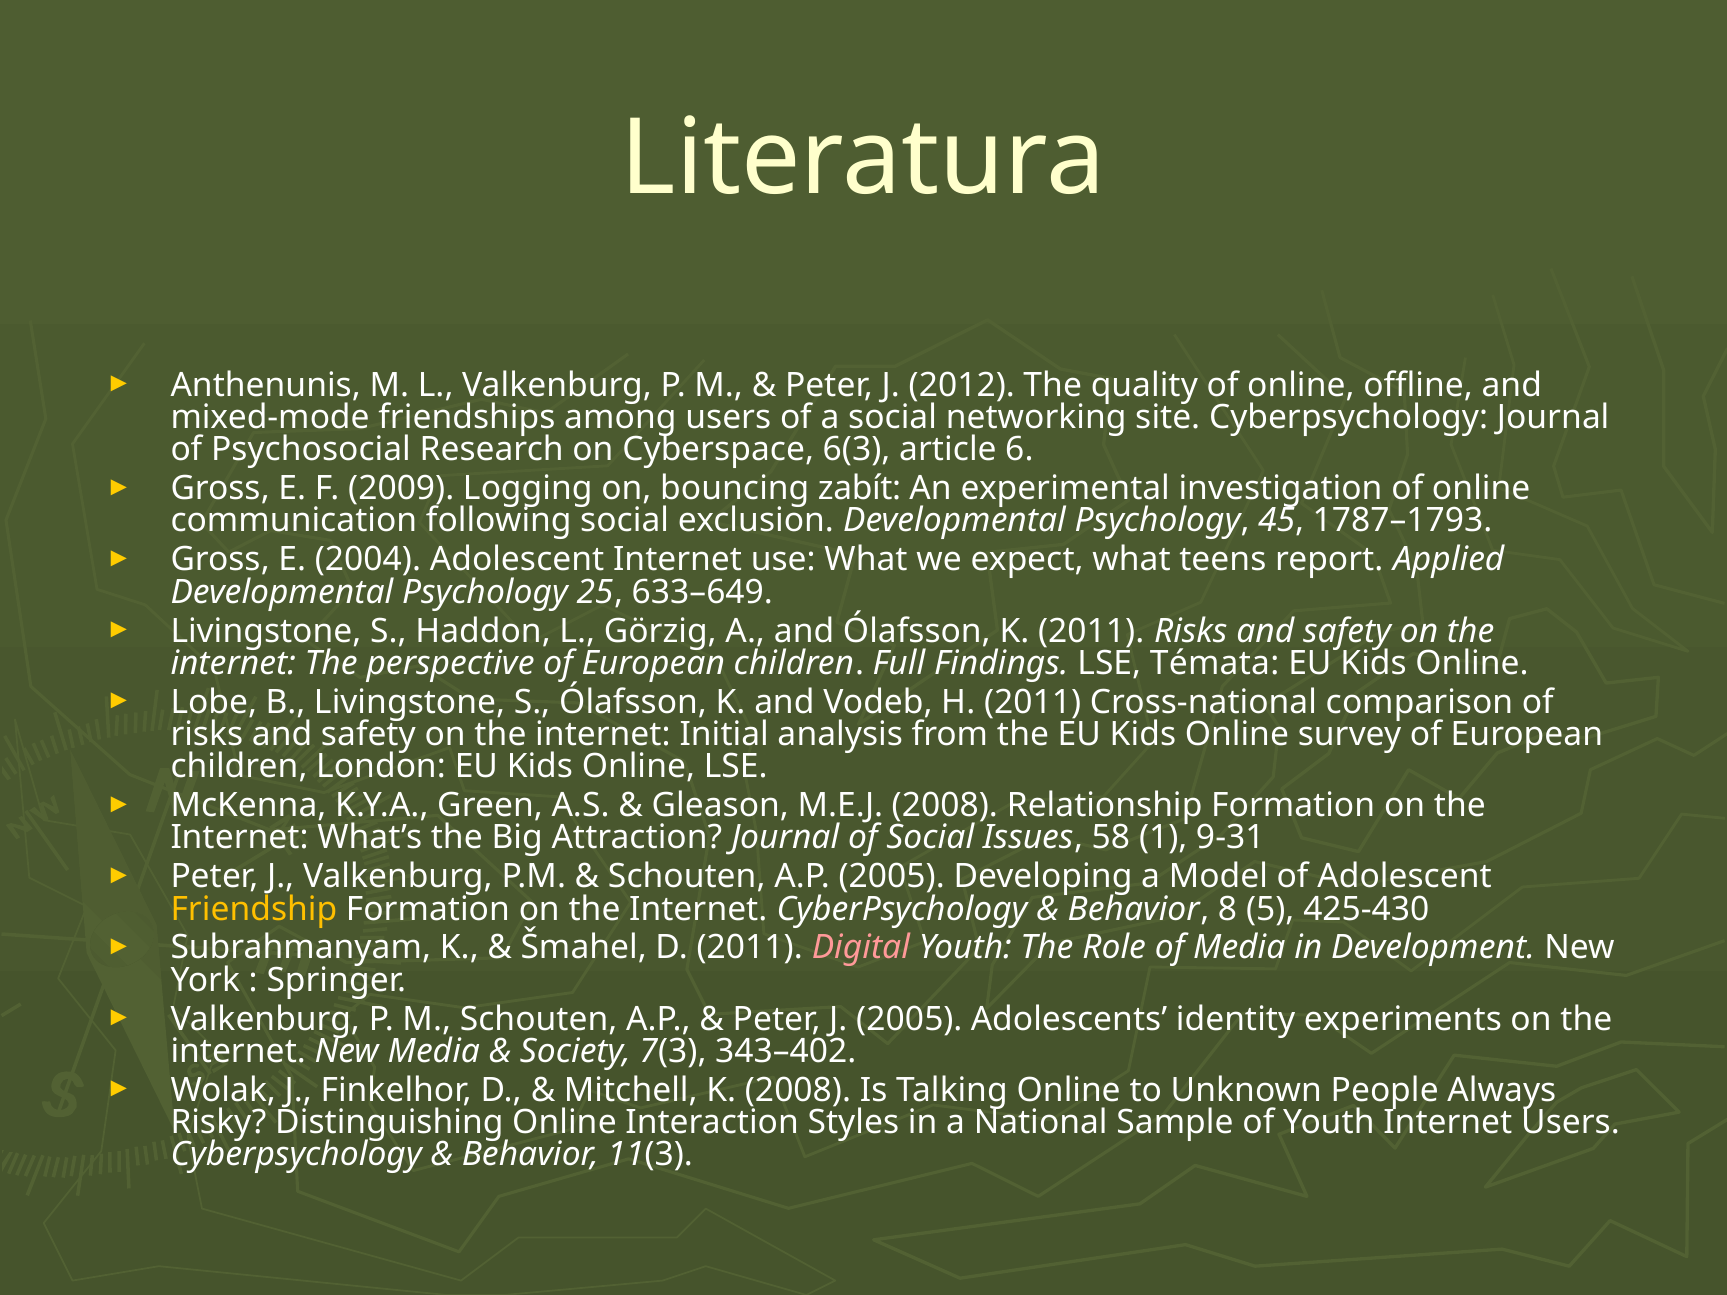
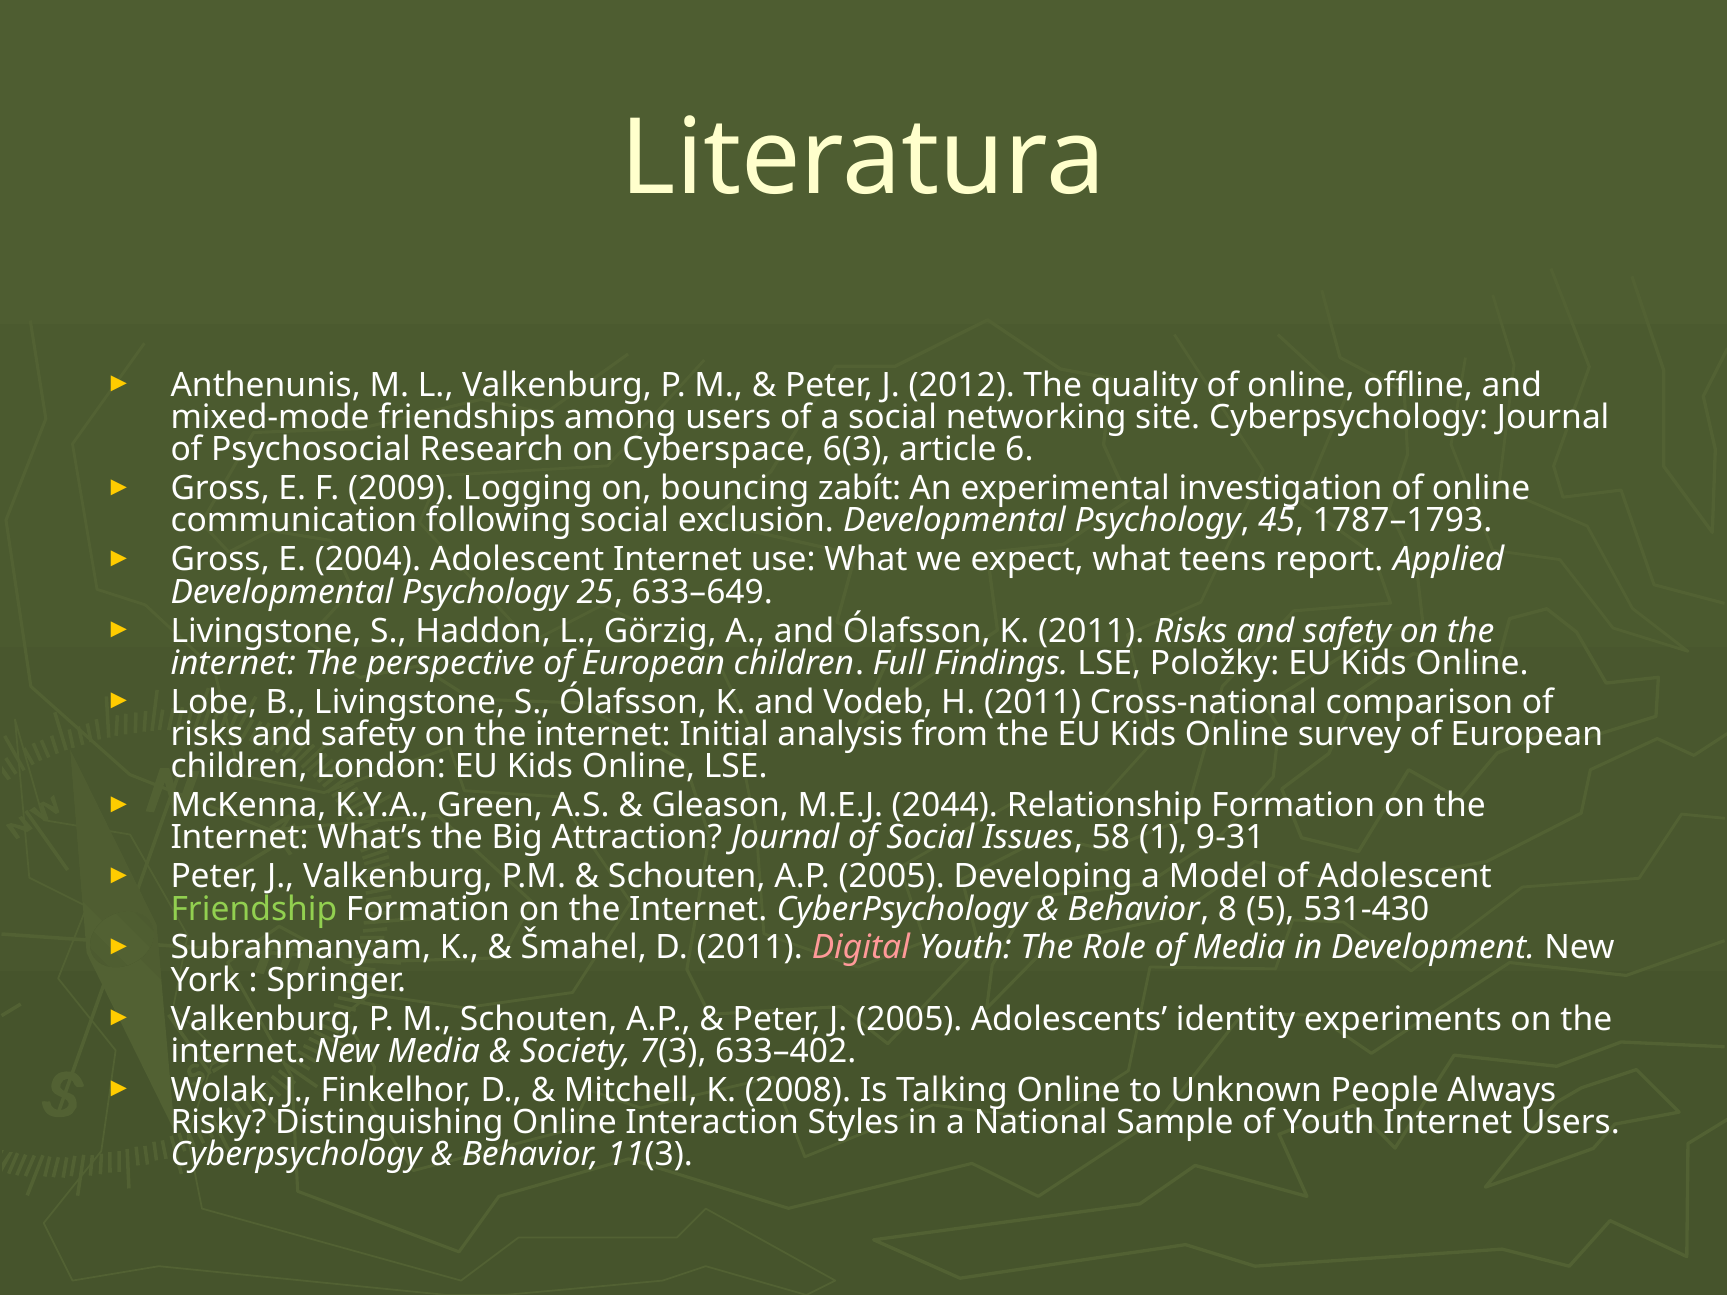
Témata: Témata -> Položky
M.E.J 2008: 2008 -> 2044
Friendship colour: yellow -> light green
425-430: 425-430 -> 531-430
343–402: 343–402 -> 633–402
